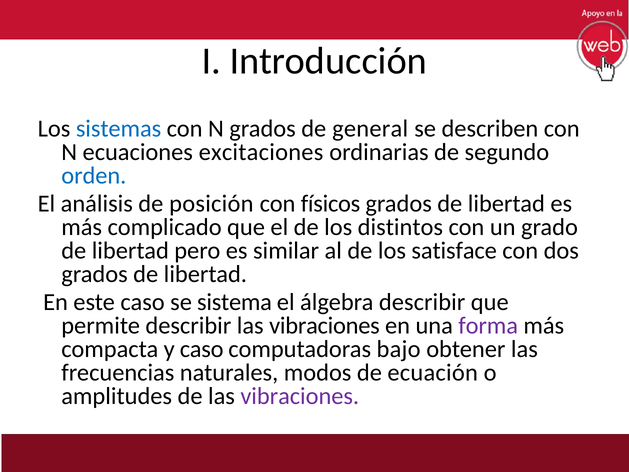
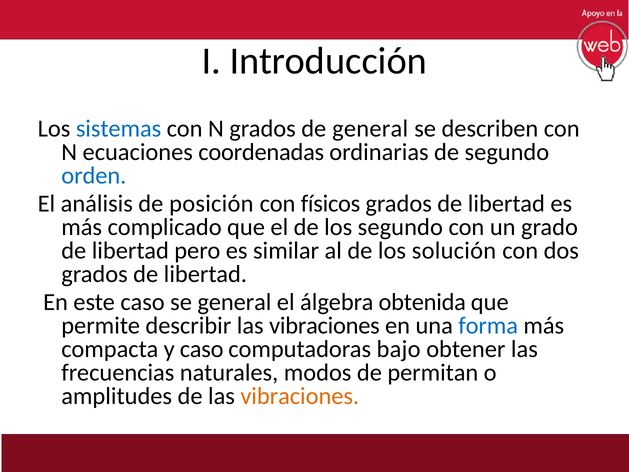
excitaciones: excitaciones -> coordenadas
los distintos: distintos -> segundo
satisface: satisface -> solución
se sistema: sistema -> general
álgebra describir: describir -> obtenida
forma colour: purple -> blue
ecuación: ecuación -> permitan
vibraciones at (300, 396) colour: purple -> orange
